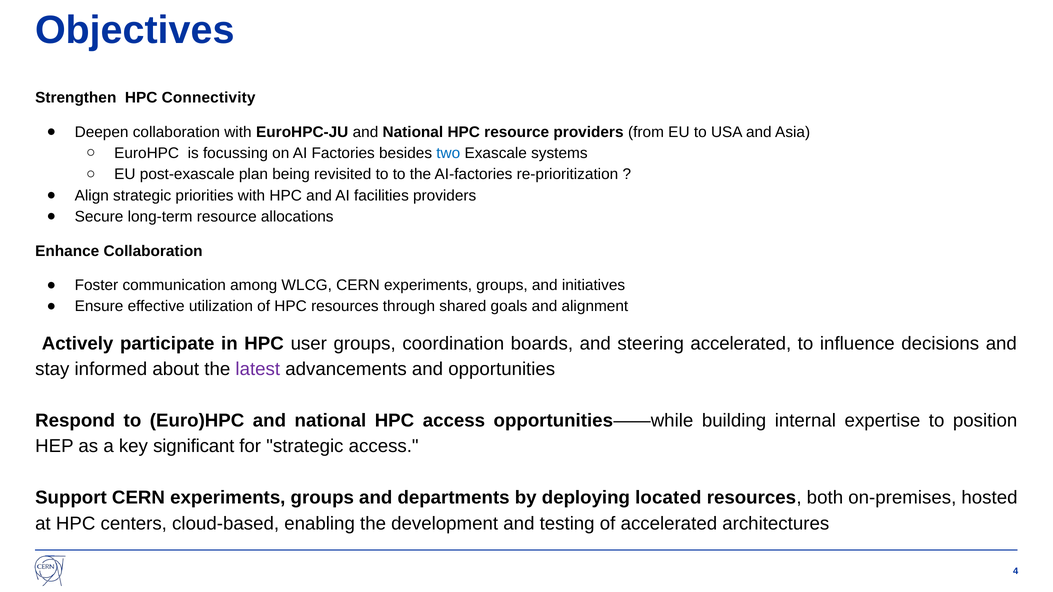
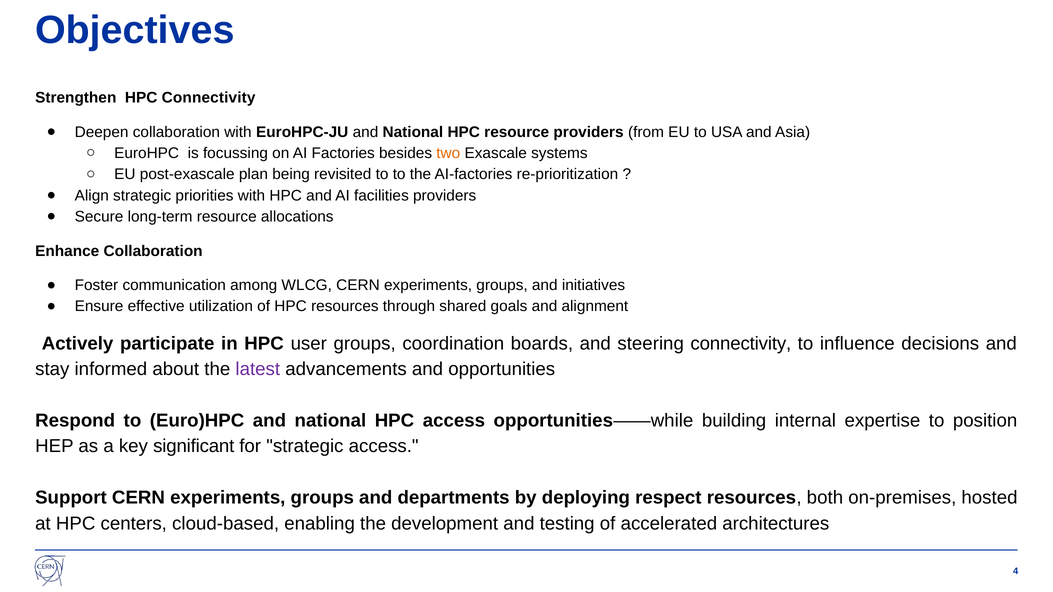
two colour: blue -> orange
steering accelerated: accelerated -> connectivity
located: located -> respect
